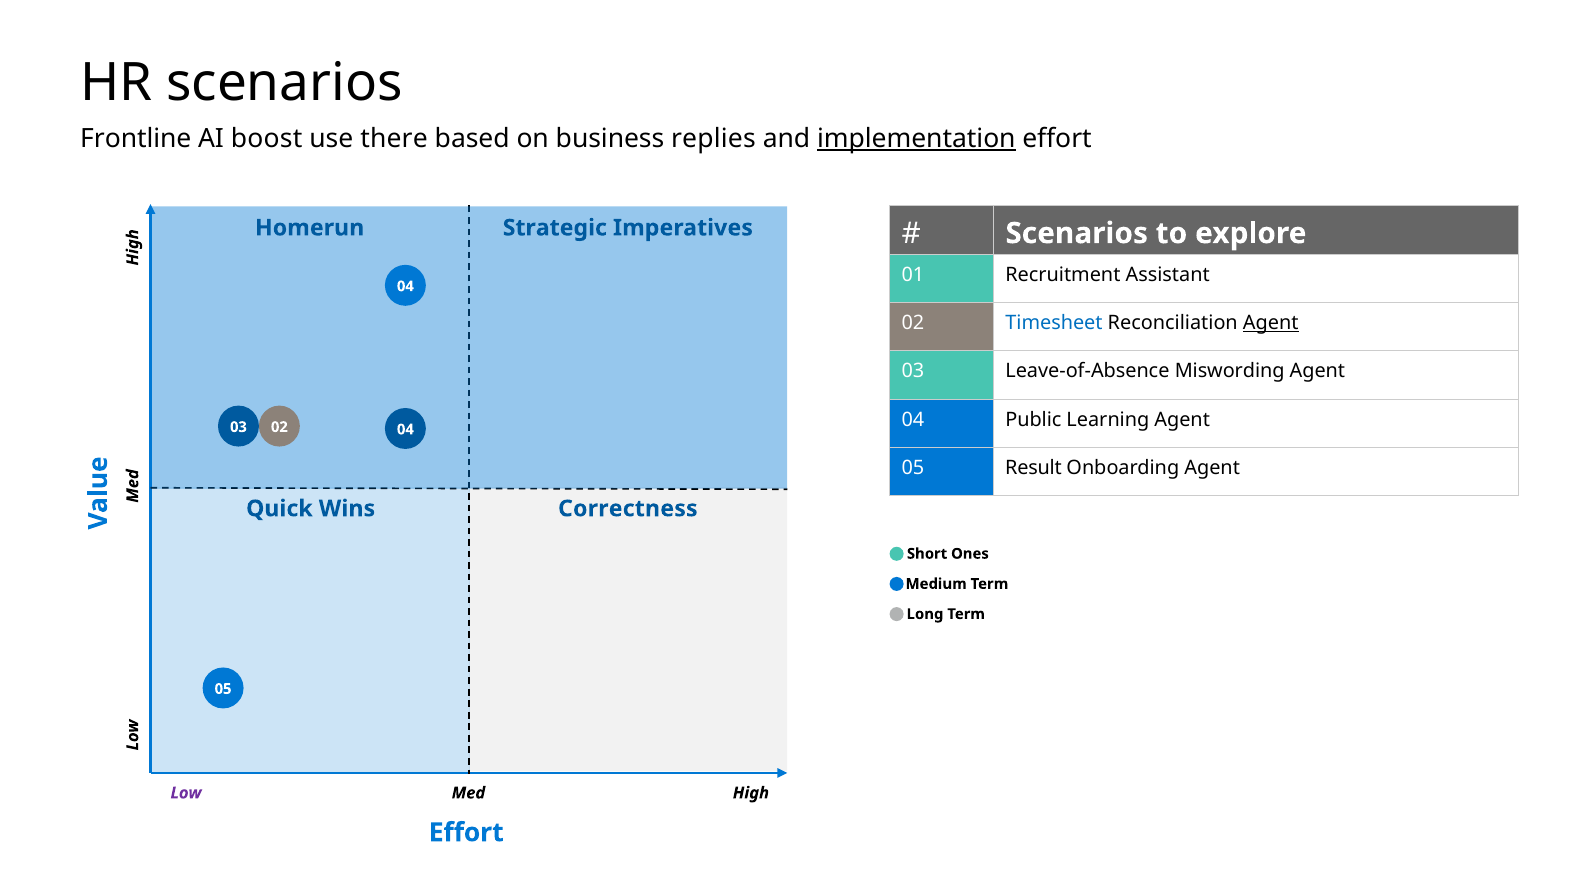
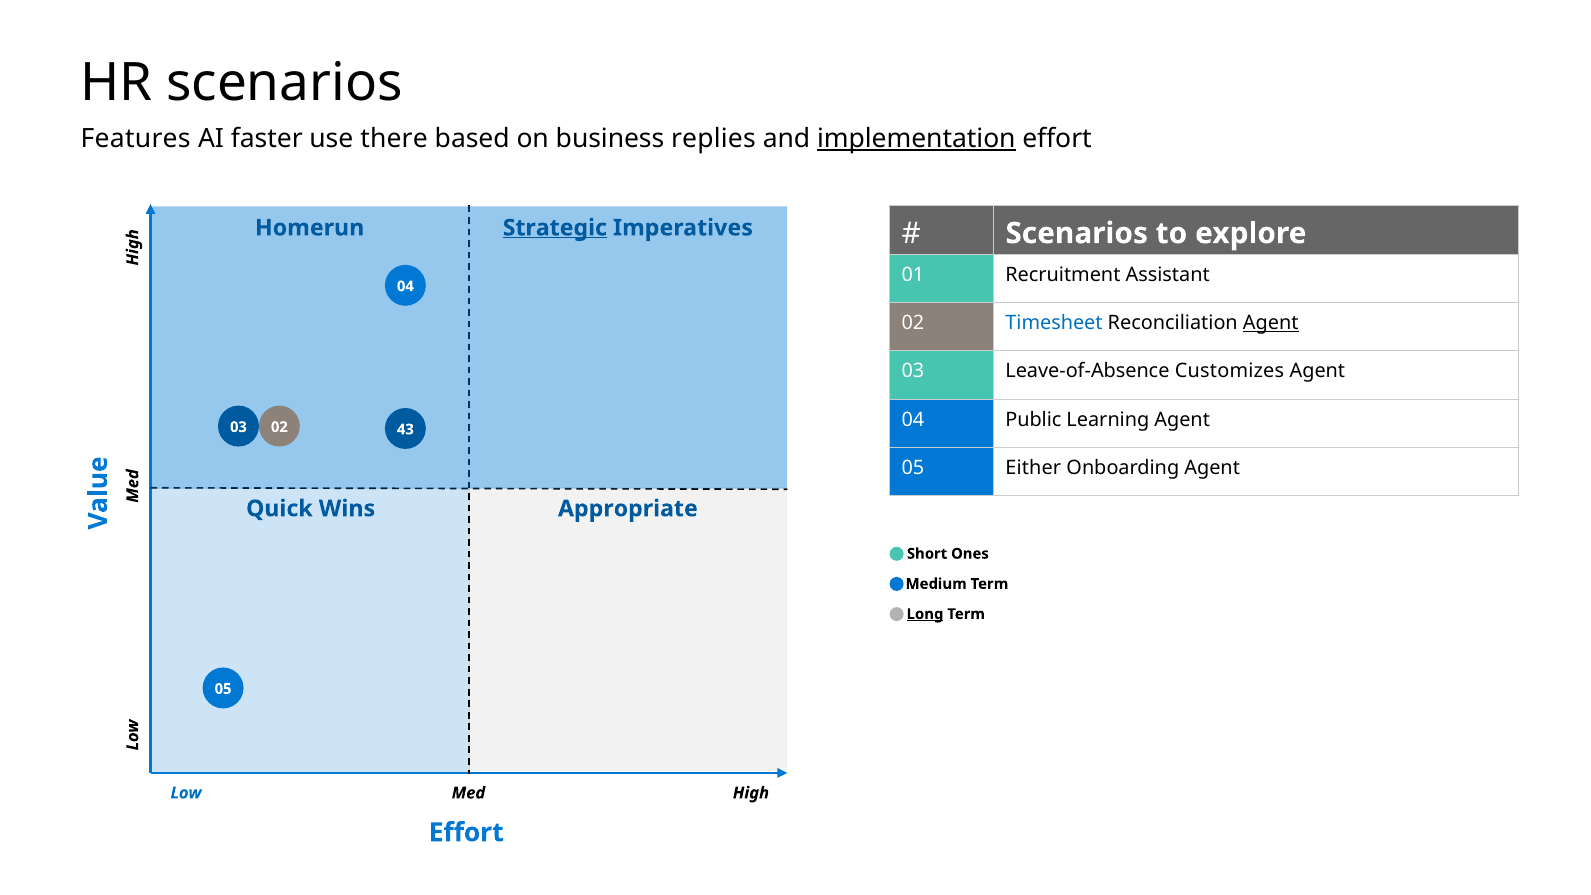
Frontline: Frontline -> Features
boost: boost -> faster
Strategic underline: none -> present
Miswording: Miswording -> Customizes
02 04: 04 -> 43
Result: Result -> Either
Correctness: Correctness -> Appropriate
Long underline: none -> present
Low colour: purple -> blue
